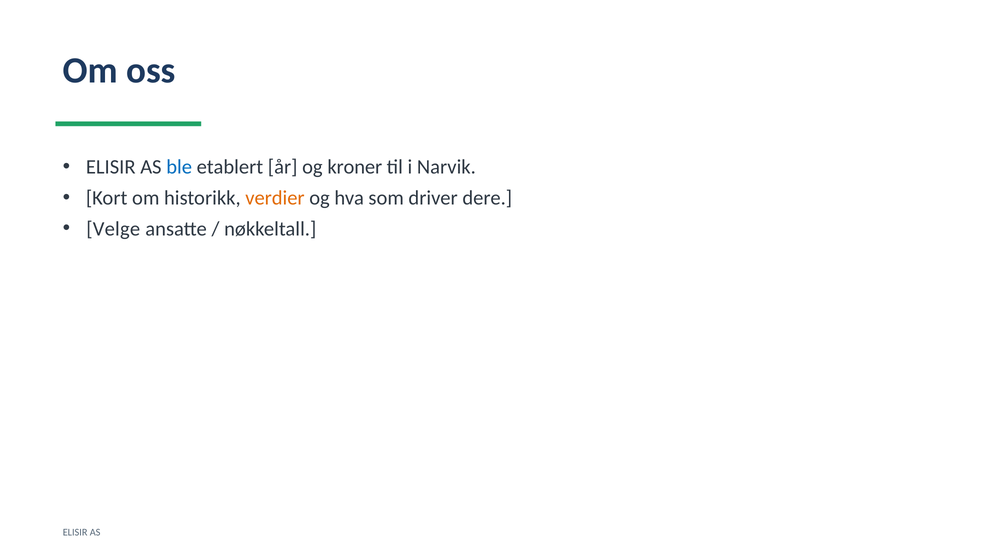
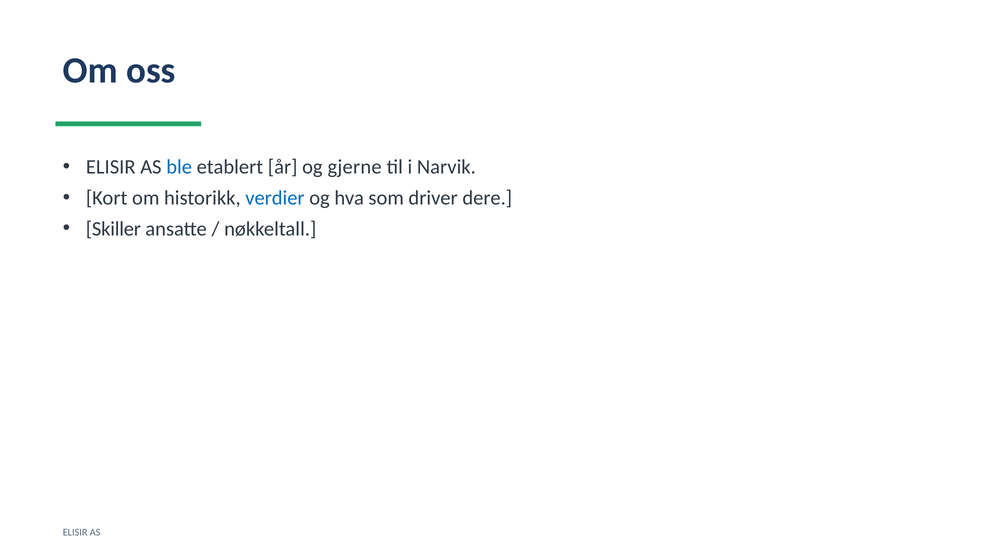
kroner: kroner -> gjerne
verdier colour: orange -> blue
Velge: Velge -> Skiller
